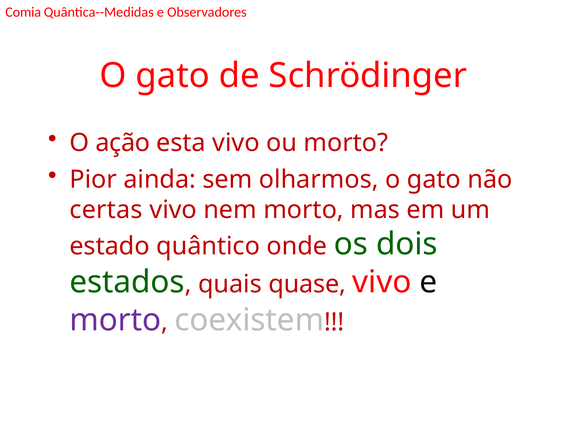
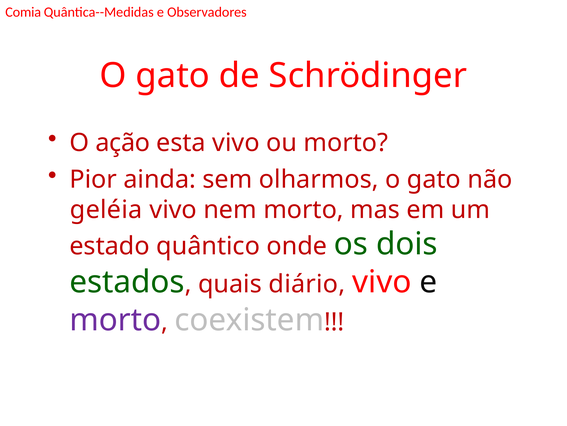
certas: certas -> geléia
quase: quase -> diário
